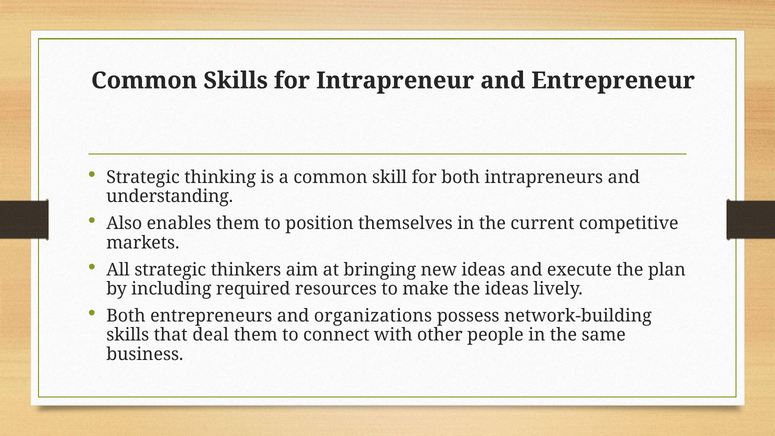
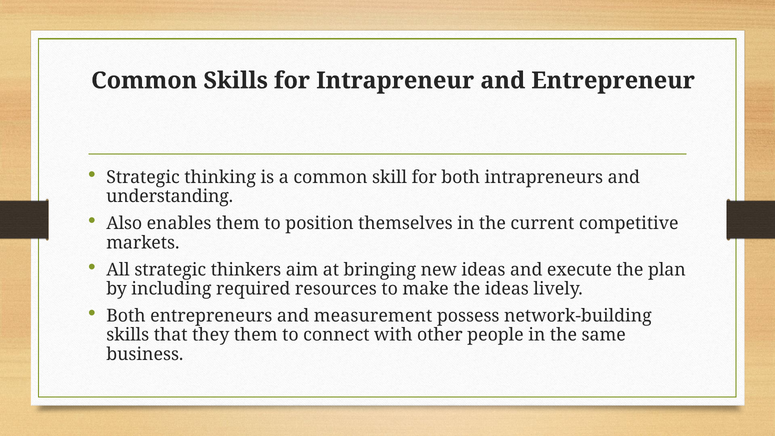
organizations: organizations -> measurement
deal: deal -> they
